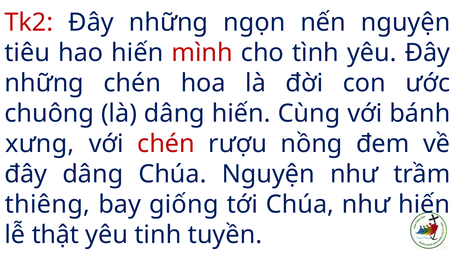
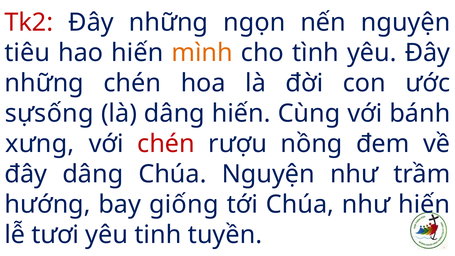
mình colour: red -> orange
chuông: chuông -> sựsống
thiêng: thiêng -> hướng
thật: thật -> tươi
